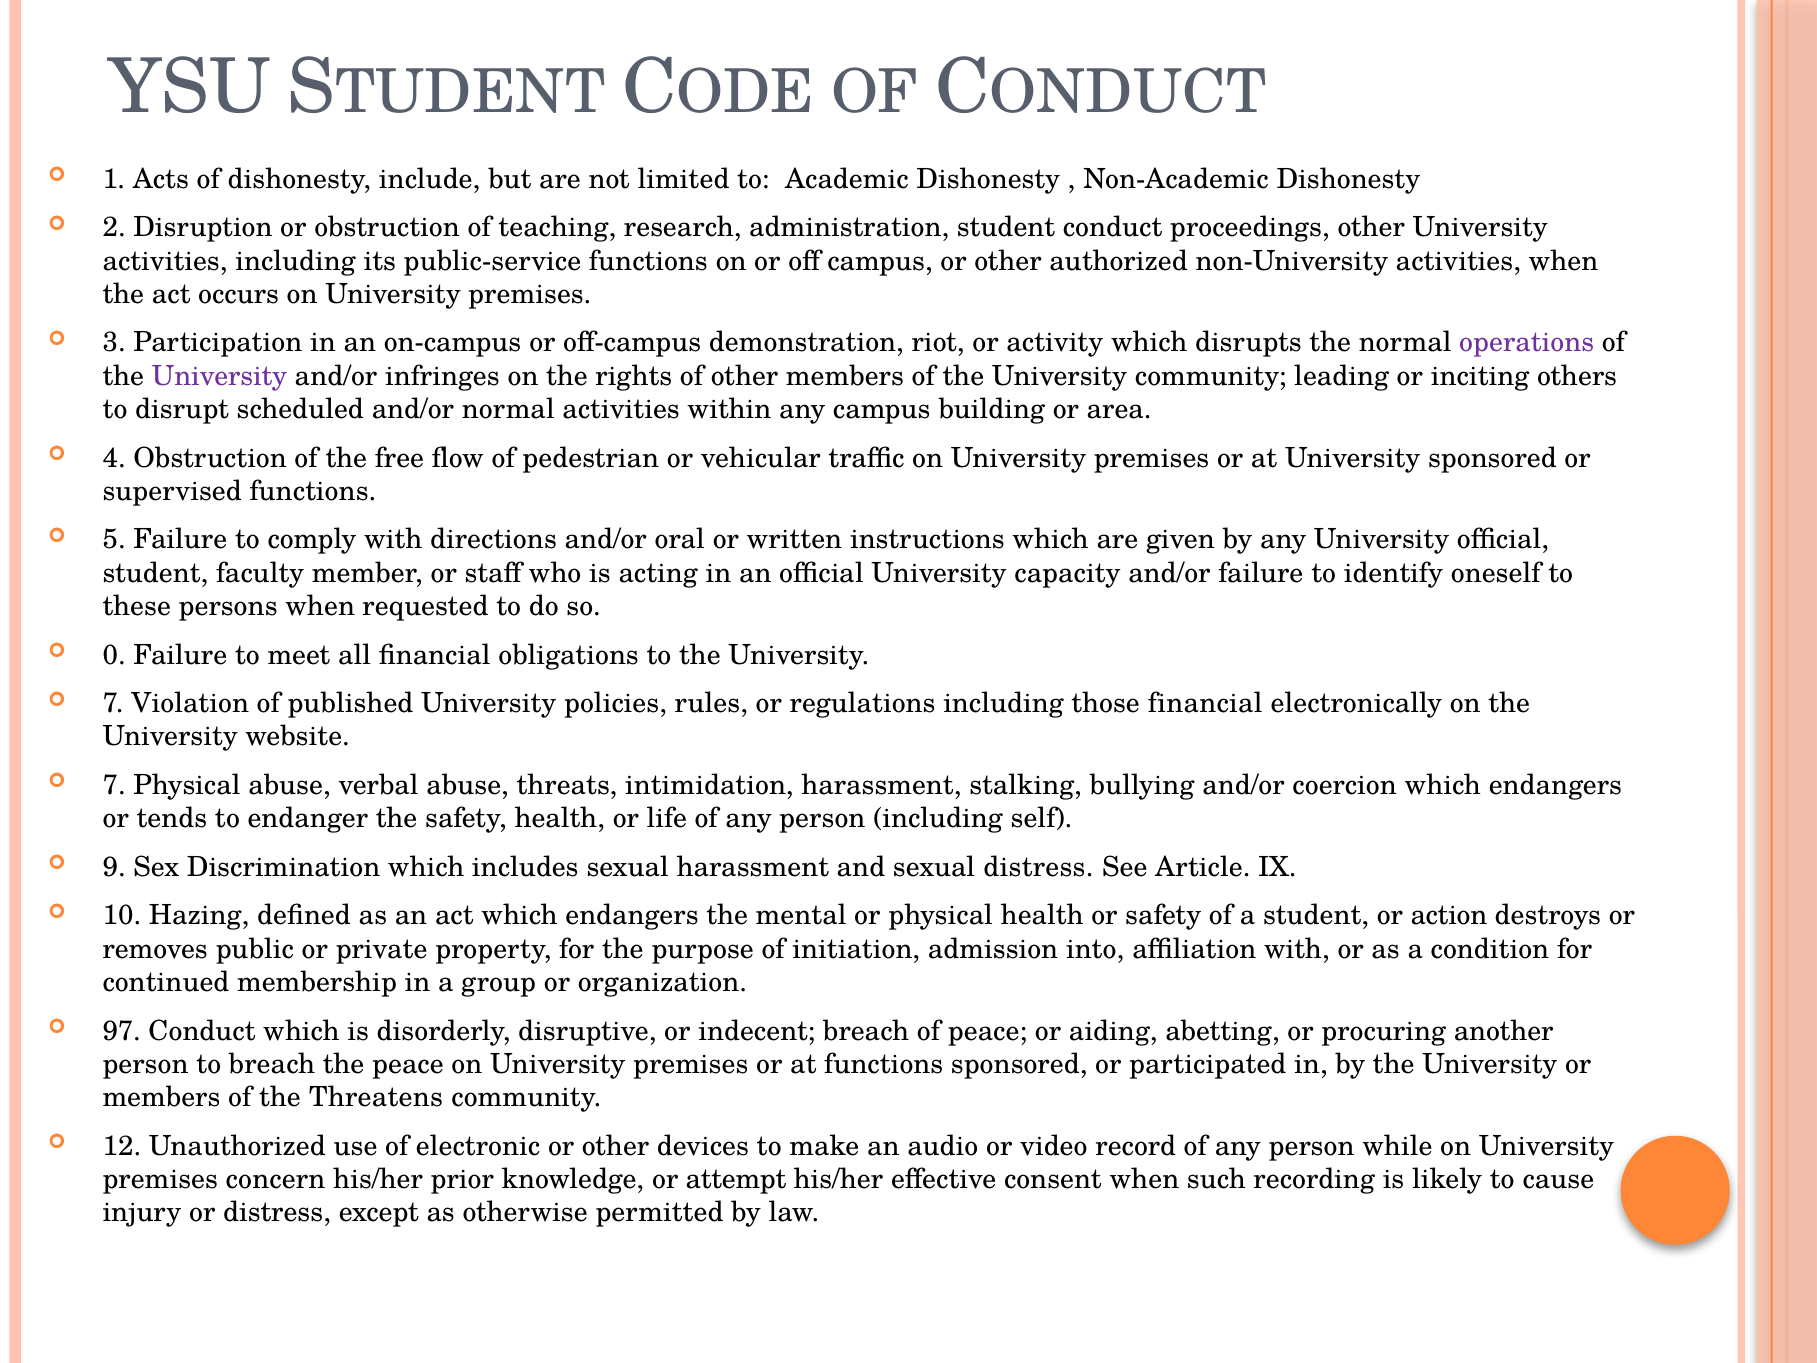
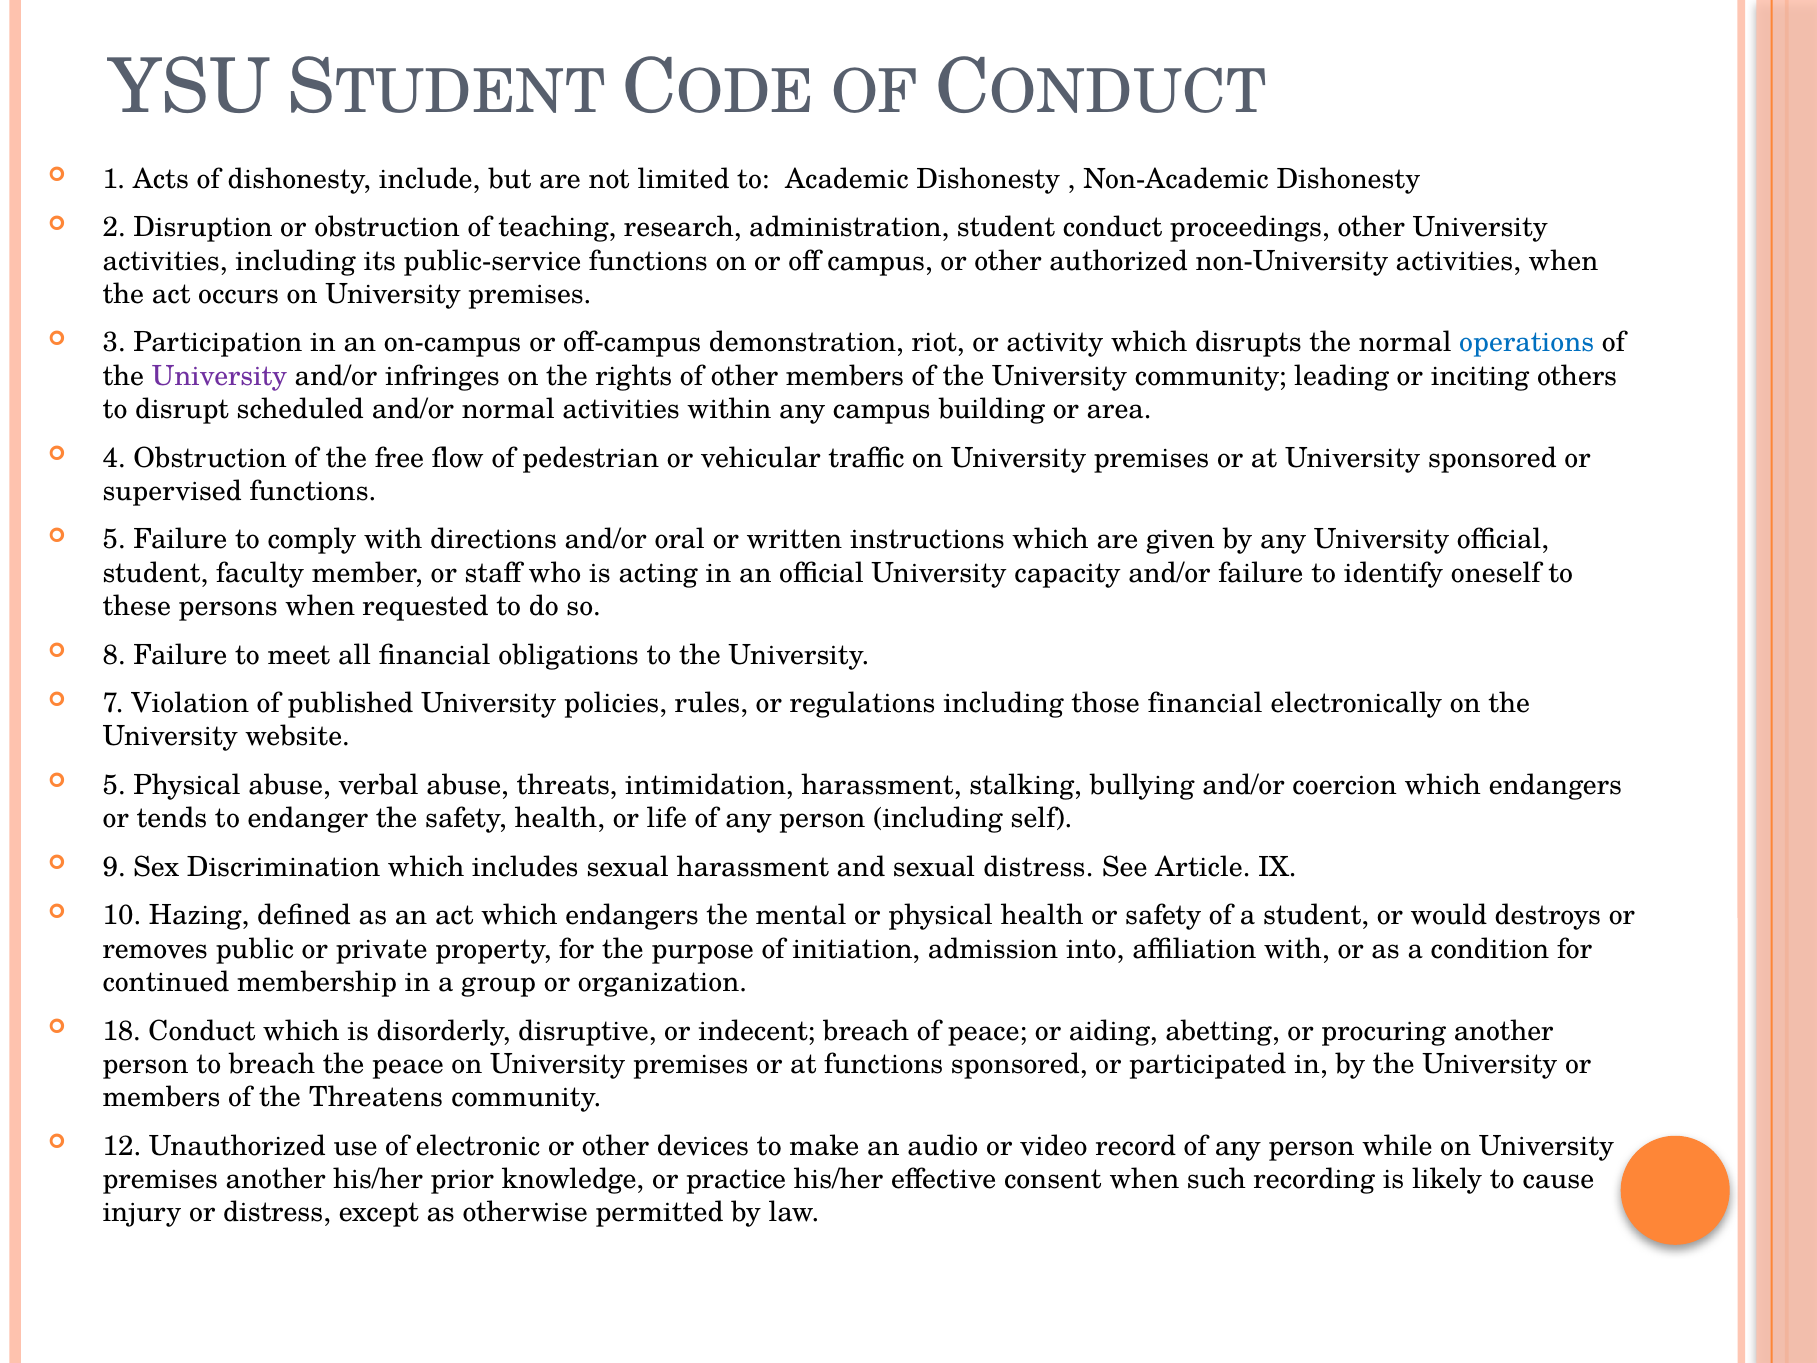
operations colour: purple -> blue
0: 0 -> 8
7 at (114, 785): 7 -> 5
action: action -> would
97: 97 -> 18
premises concern: concern -> another
attempt: attempt -> practice
